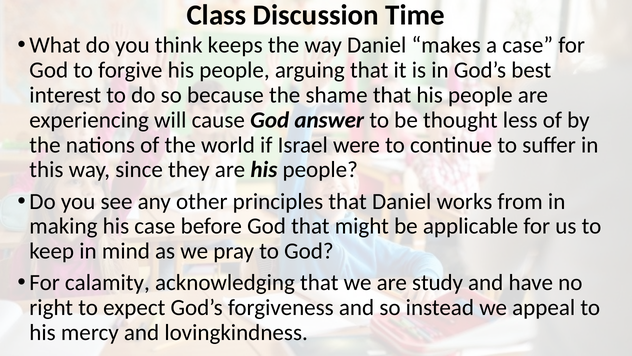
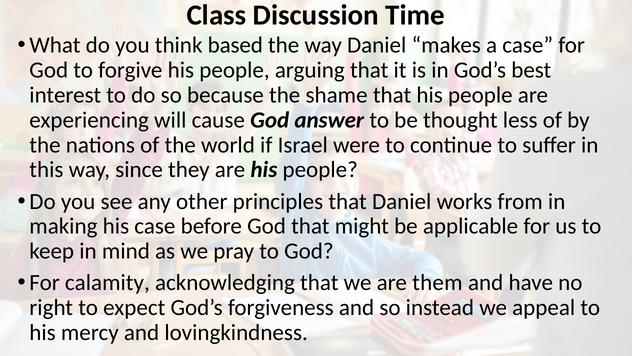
keeps: keeps -> based
study: study -> them
